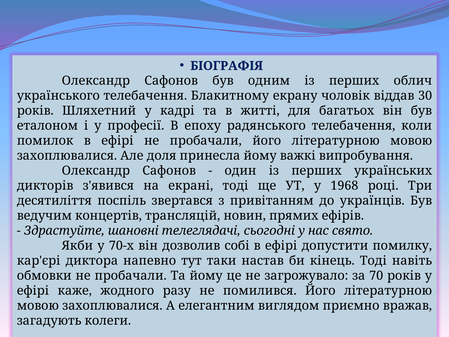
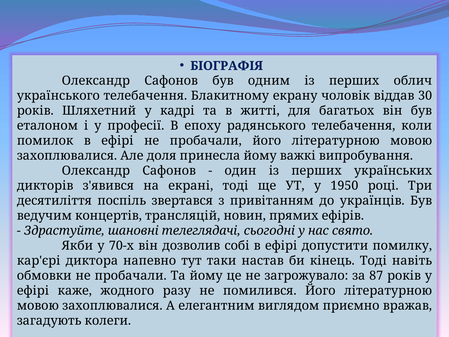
1968: 1968 -> 1950
70: 70 -> 87
